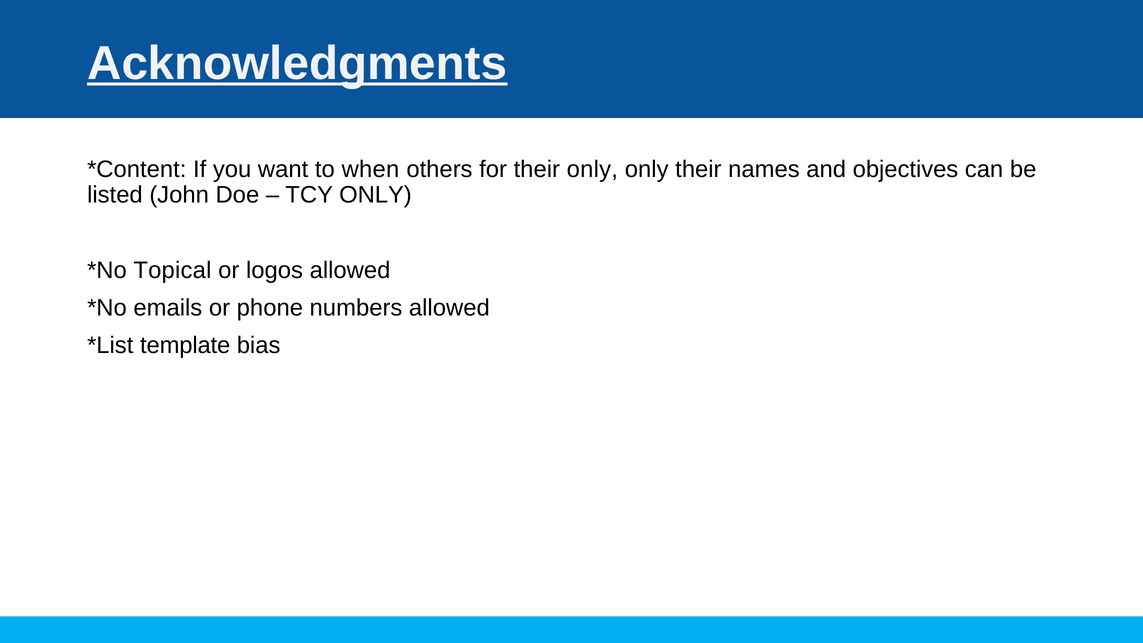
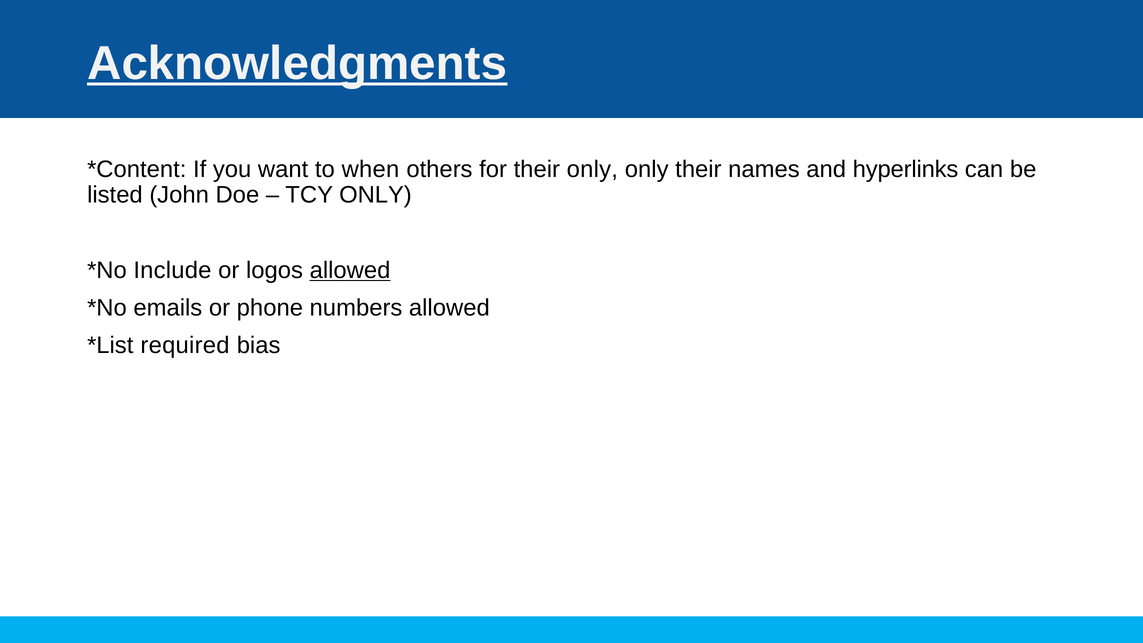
objectives: objectives -> hyperlinks
Topical: Topical -> Include
allowed at (350, 270) underline: none -> present
template: template -> required
